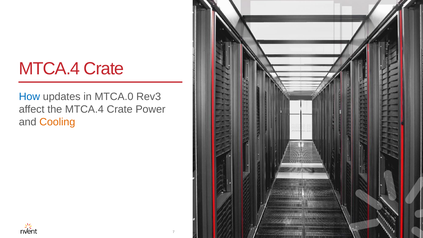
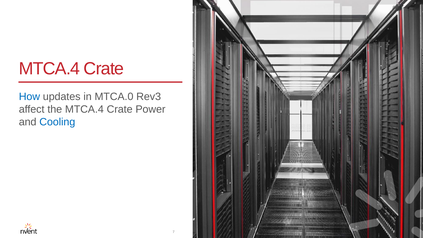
Cooling colour: orange -> blue
